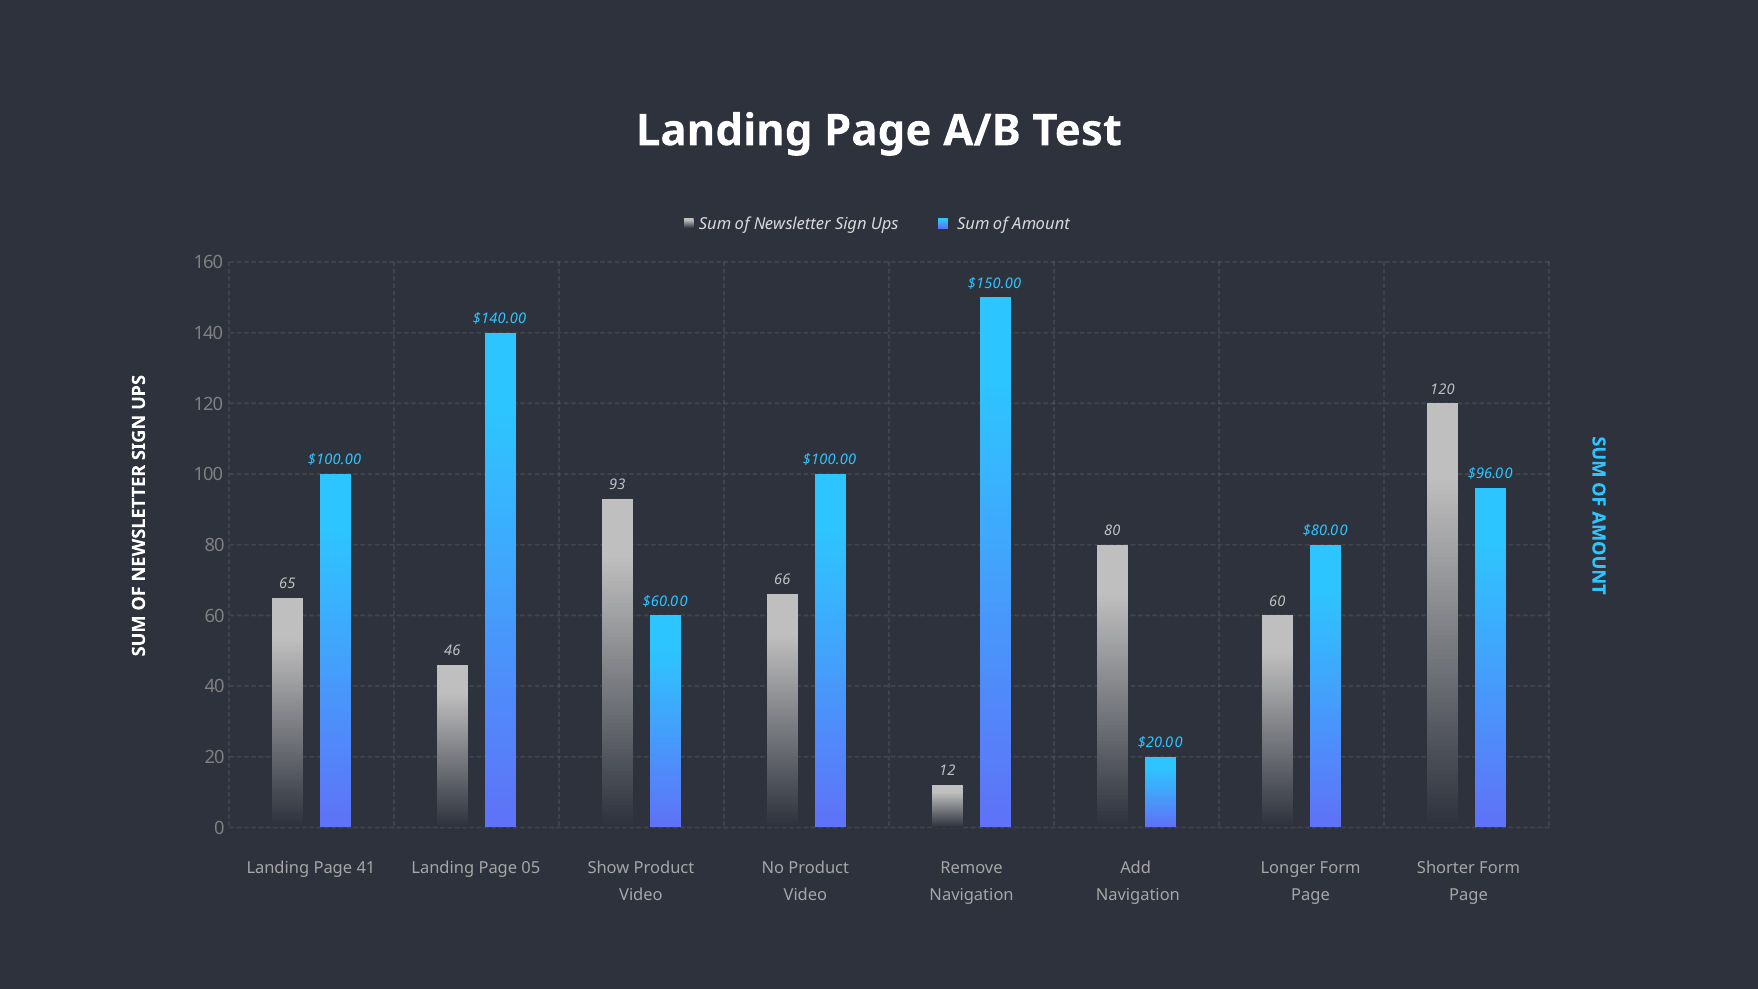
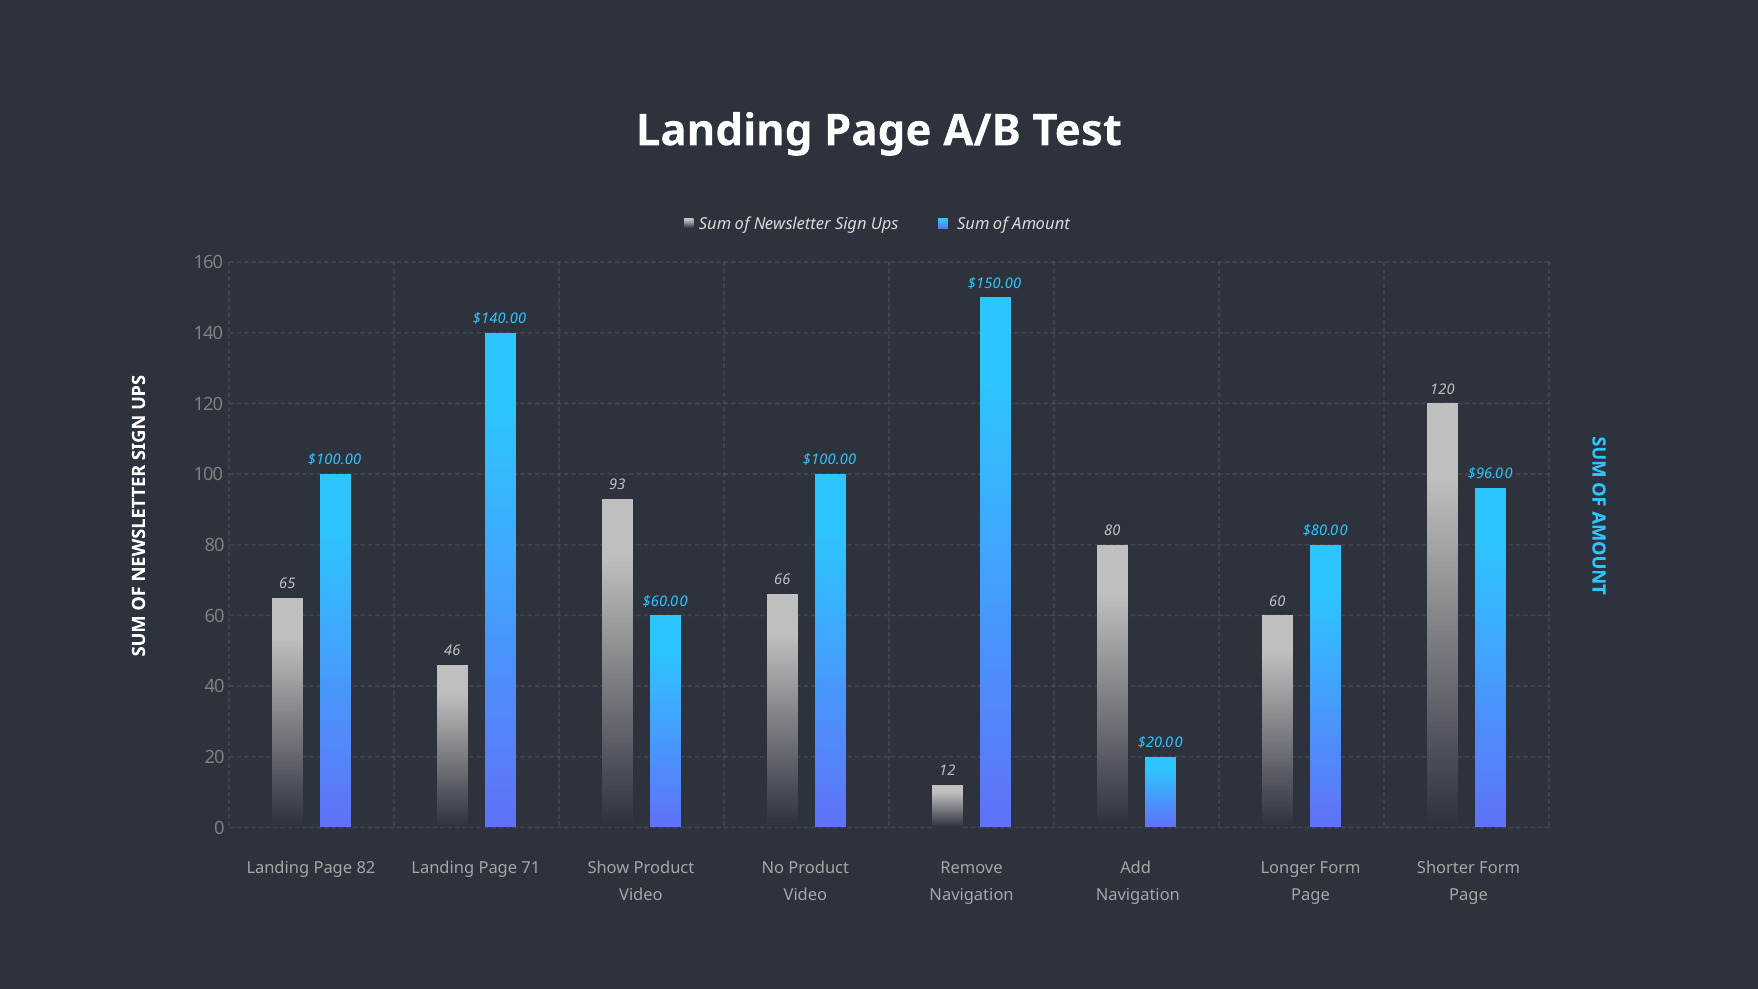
41: 41 -> 82
05: 05 -> 71
